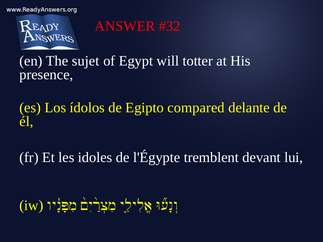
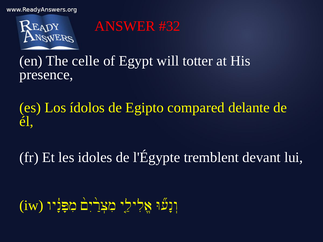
sujet: sujet -> celle
